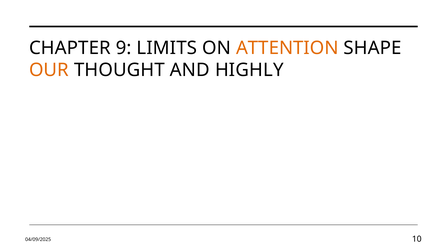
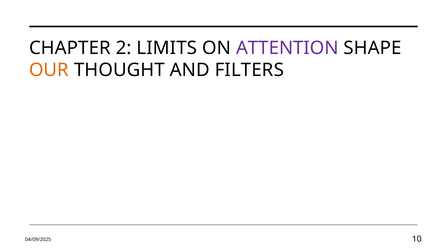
9: 9 -> 2
ATTENTION colour: orange -> purple
HIGHLY: HIGHLY -> FILTERS
